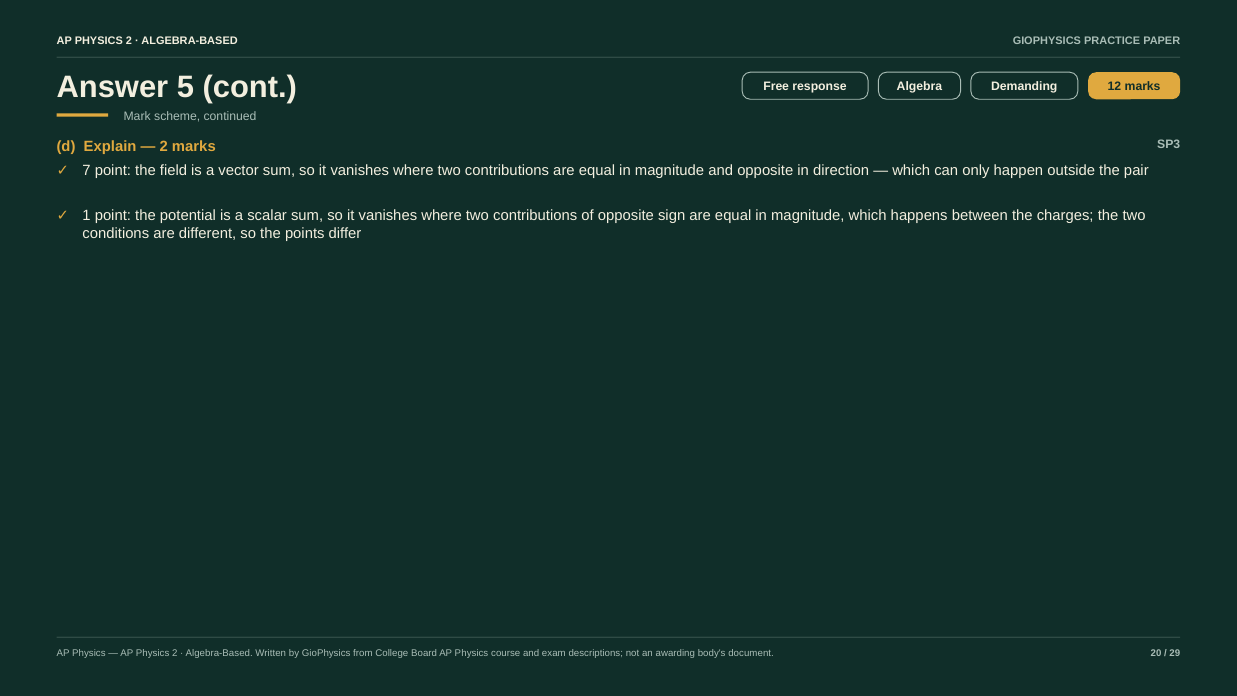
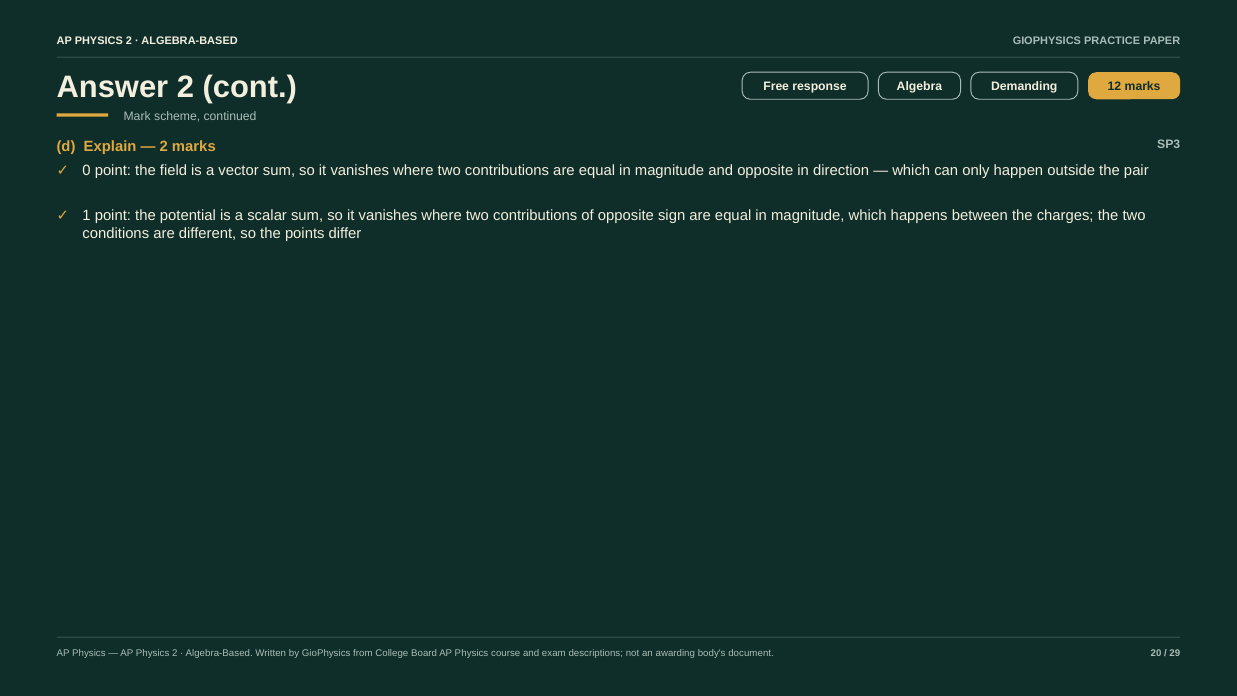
Answer 5: 5 -> 2
7: 7 -> 0
